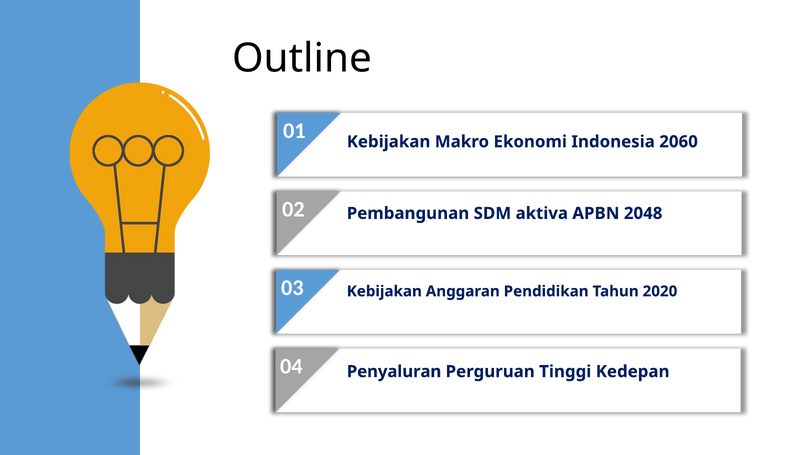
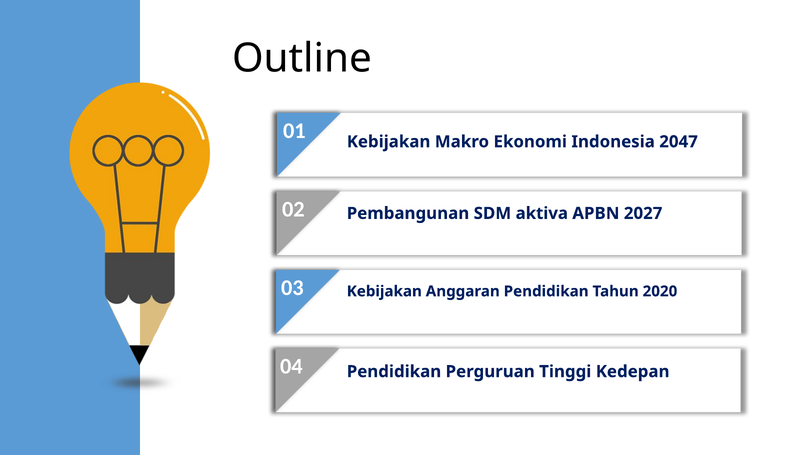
2060: 2060 -> 2047
2048: 2048 -> 2027
Penyaluran at (394, 372): Penyaluran -> Pendidikan
